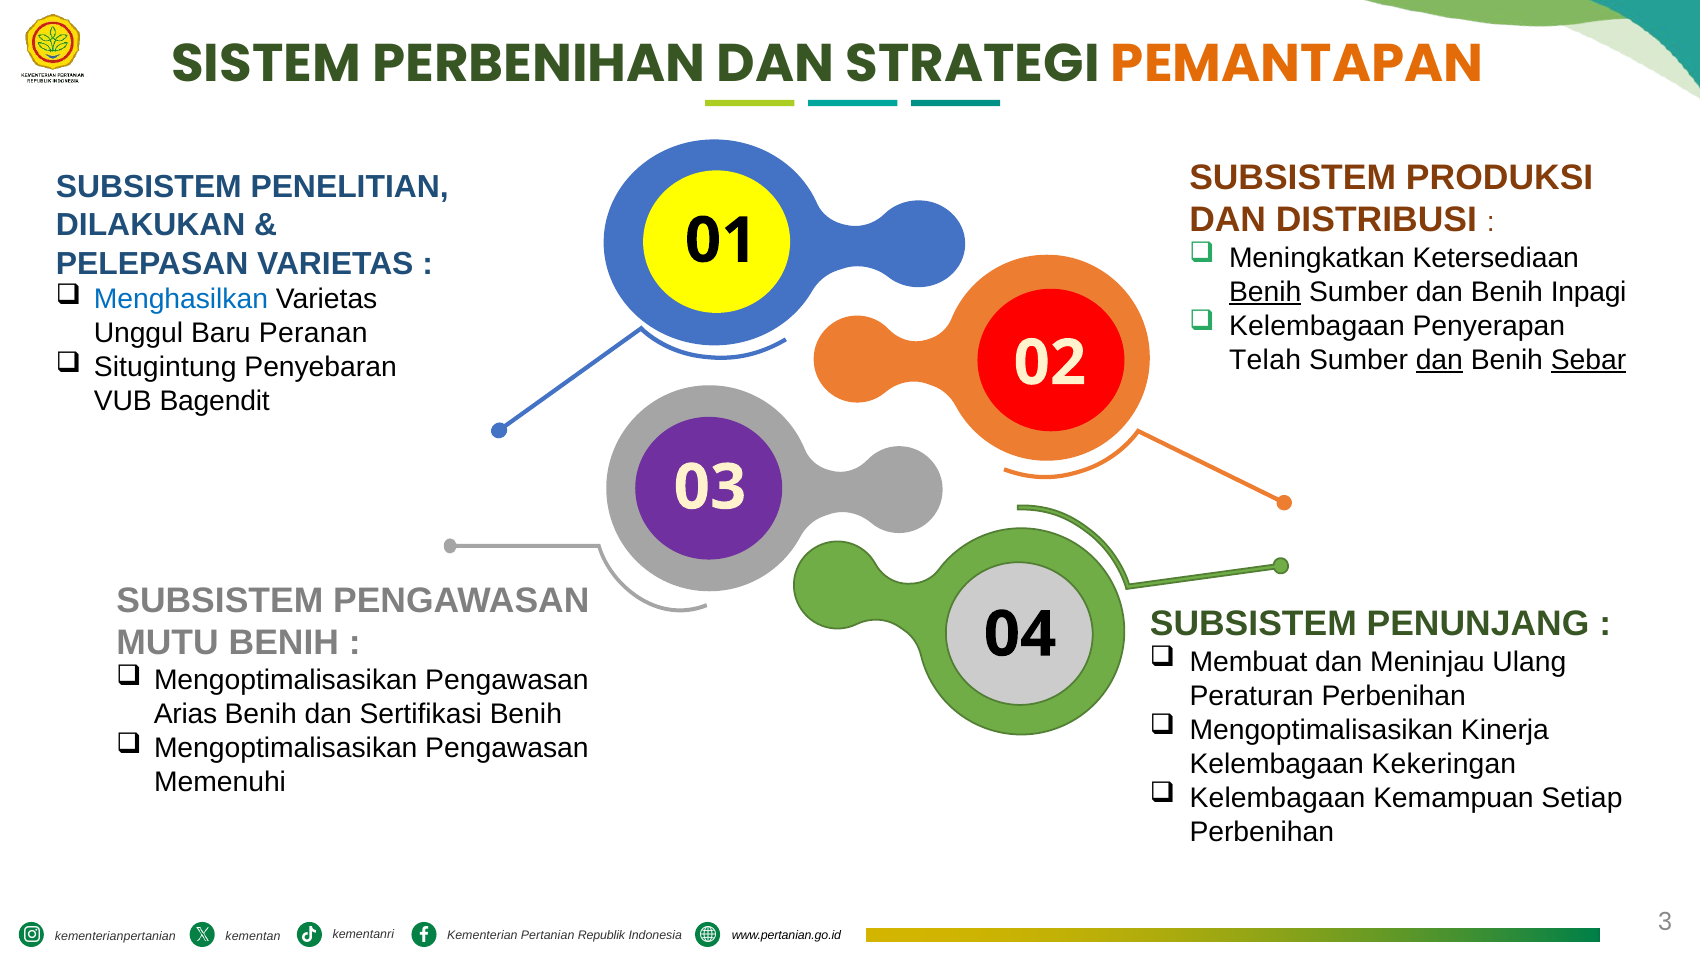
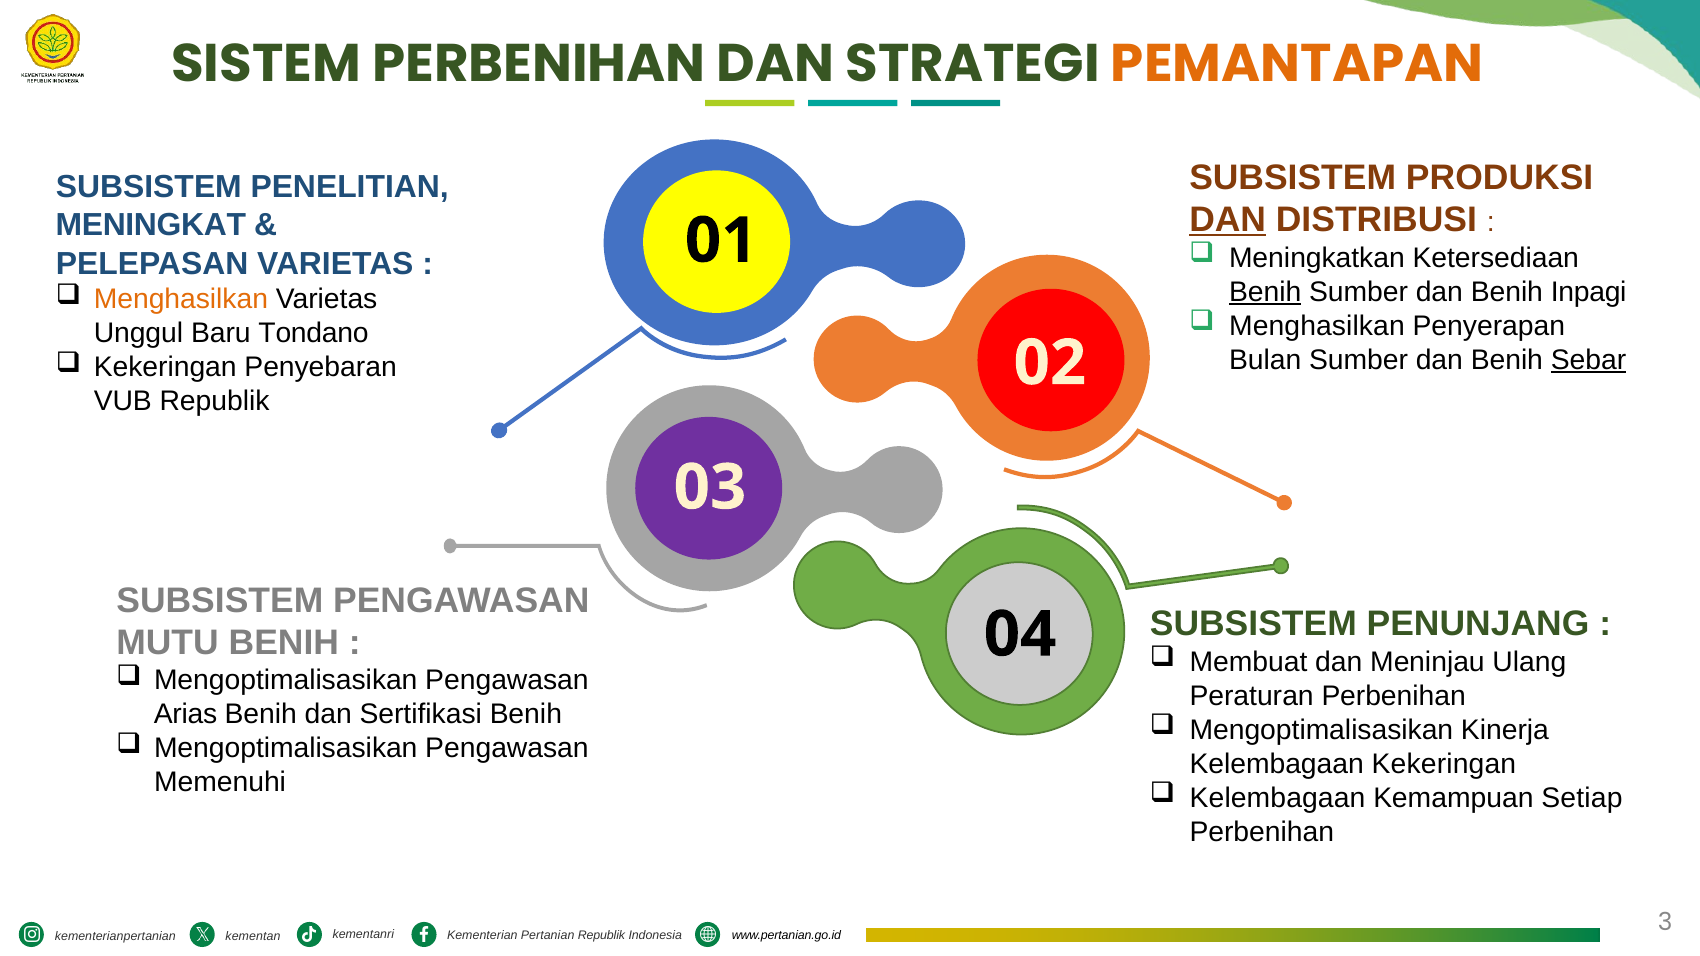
DAN at (1228, 220) underline: none -> present
DILAKUKAN: DILAKUKAN -> MENINGKAT
Menghasilkan at (181, 299) colour: blue -> orange
Kelembagaan at (1317, 326): Kelembagaan -> Menghasilkan
Peranan: Peranan -> Tondano
Telah: Telah -> Bulan
dan at (1439, 360) underline: present -> none
Situgintung at (165, 367): Situgintung -> Kekeringan
VUB Bagendit: Bagendit -> Republik
